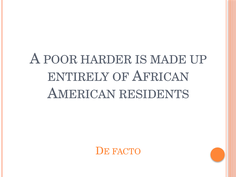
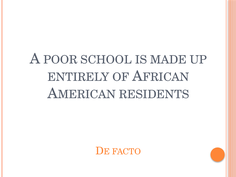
HARDER: HARDER -> SCHOOL
